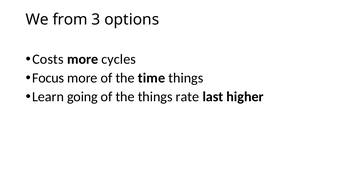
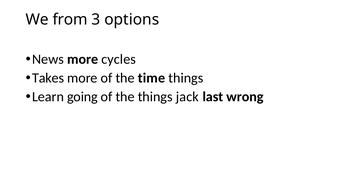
Costs: Costs -> News
Focus: Focus -> Takes
rate: rate -> jack
higher: higher -> wrong
